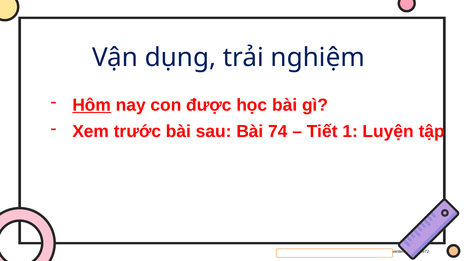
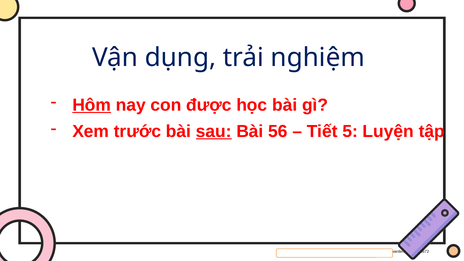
sau underline: none -> present
74: 74 -> 56
1: 1 -> 5
